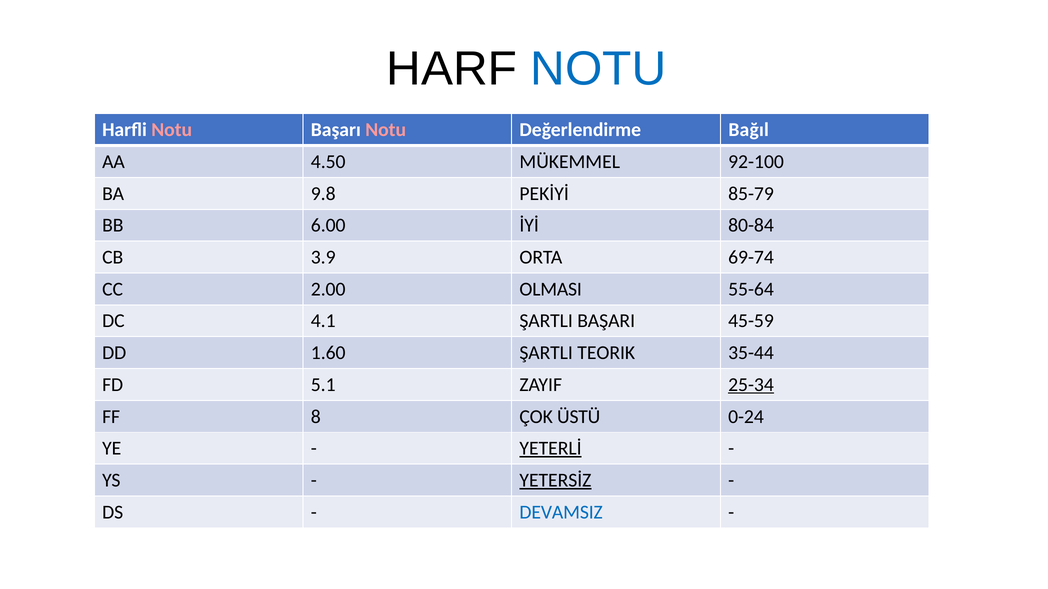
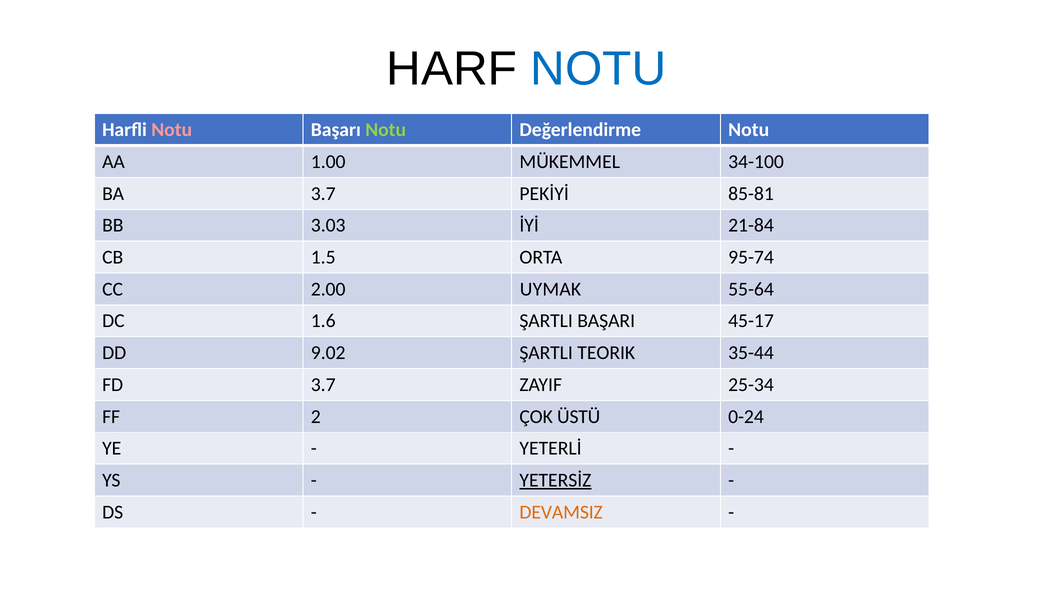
Notu at (386, 130) colour: pink -> light green
Değerlendirme Bağıl: Bağıl -> Notu
4.50: 4.50 -> 1.00
92-100: 92-100 -> 34-100
BA 9.8: 9.8 -> 3.7
85-79: 85-79 -> 85-81
6.00: 6.00 -> 3.03
80-84: 80-84 -> 21-84
3.9: 3.9 -> 1.5
69-74: 69-74 -> 95-74
OLMASI: OLMASI -> UYMAK
4.1: 4.1 -> 1.6
45-59: 45-59 -> 45-17
1.60: 1.60 -> 9.02
FD 5.1: 5.1 -> 3.7
25-34 underline: present -> none
8: 8 -> 2
YETERLİ underline: present -> none
DEVAMSIZ colour: blue -> orange
